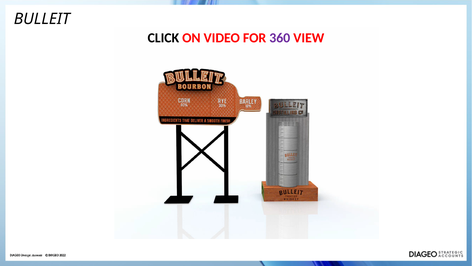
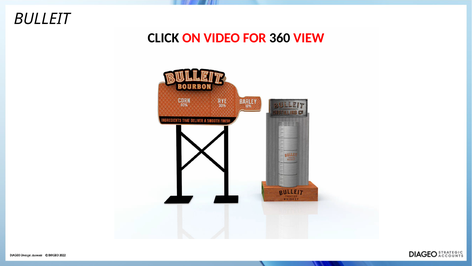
360 colour: purple -> black
